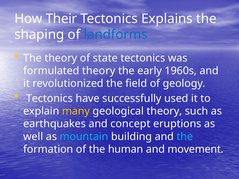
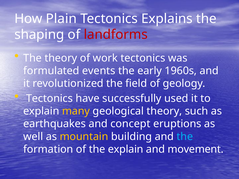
Their: Their -> Plain
landforms colour: blue -> red
state: state -> work
formulated theory: theory -> events
mountain colour: light blue -> yellow
the human: human -> explain
